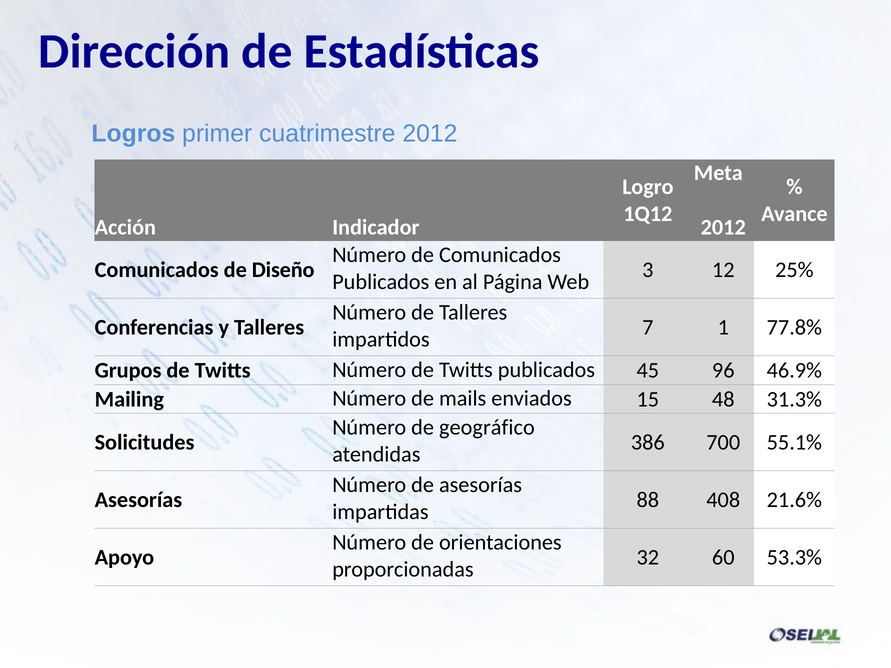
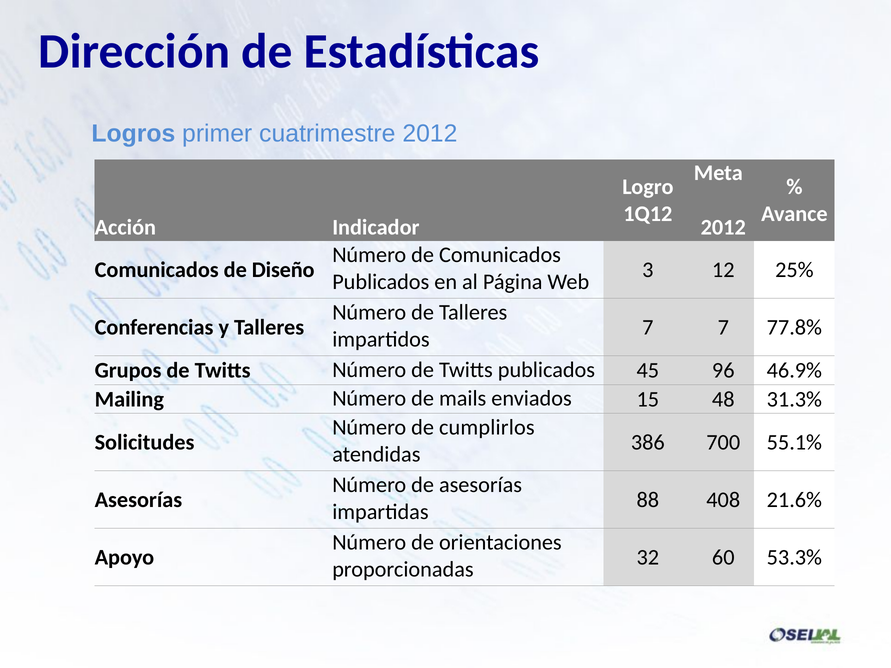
7 1: 1 -> 7
geográfico: geográfico -> cumplirlos
